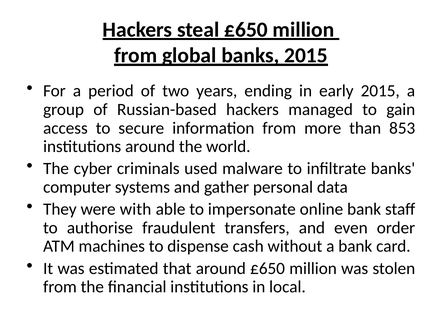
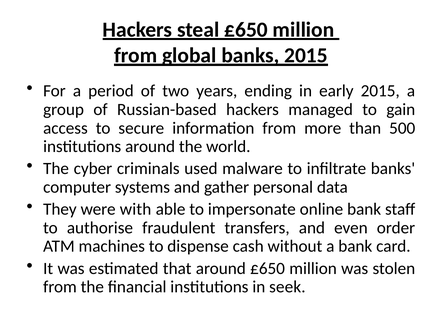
853: 853 -> 500
local: local -> seek
